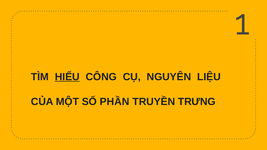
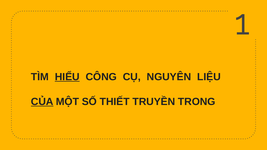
CỦA underline: none -> present
PHẦN: PHẦN -> THIẾT
TRƯNG: TRƯNG -> TRONG
